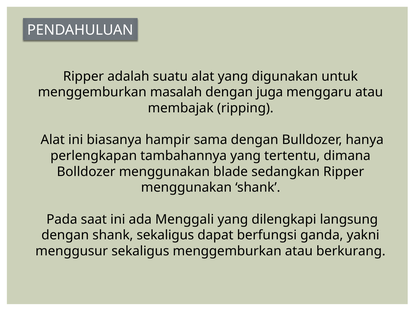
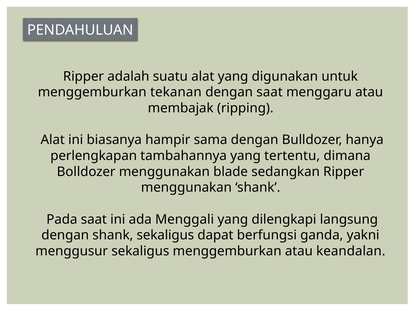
masalah: masalah -> tekanan
dengan juga: juga -> saat
berkurang: berkurang -> keandalan
